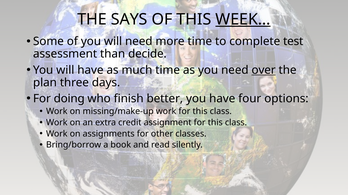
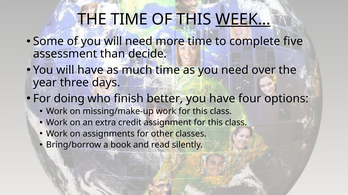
THE SAYS: SAYS -> TIME
test: test -> five
over underline: present -> none
plan: plan -> year
